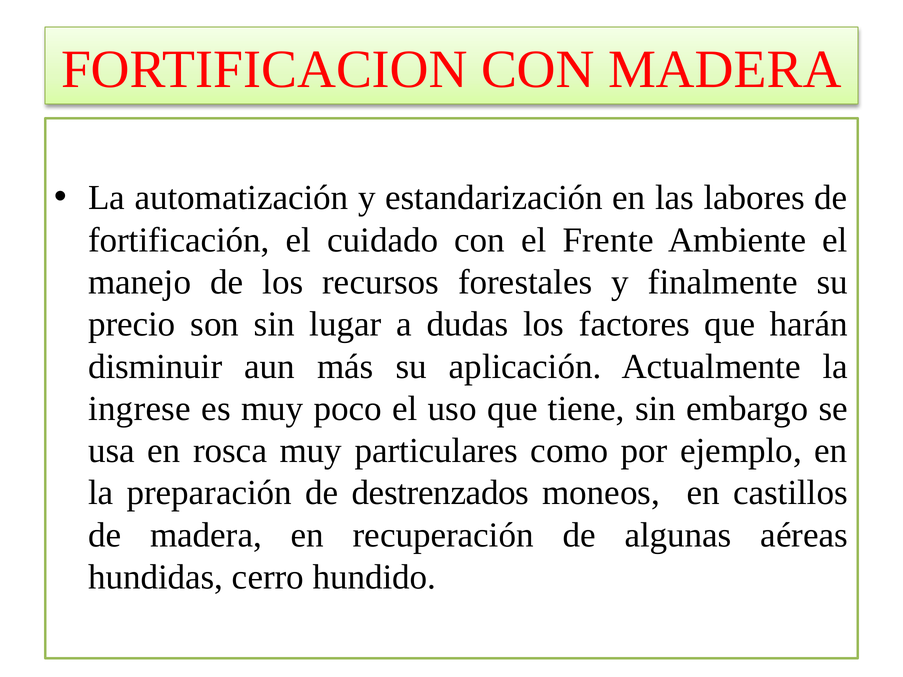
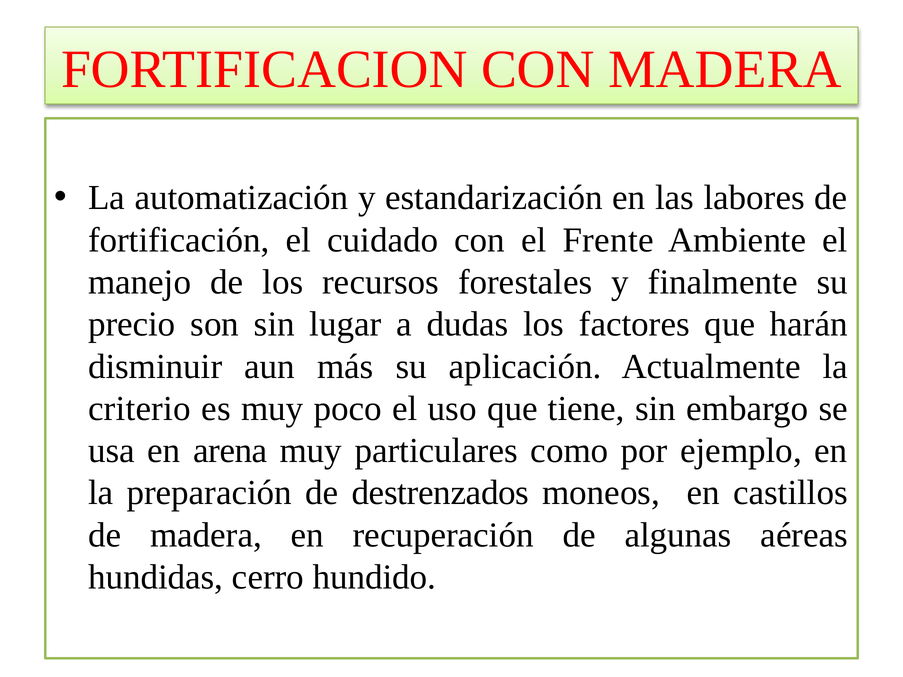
ingrese: ingrese -> criterio
rosca: rosca -> arena
